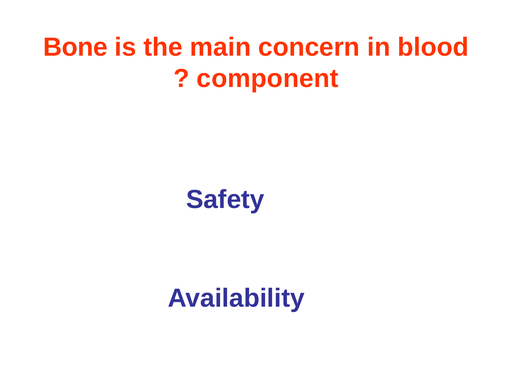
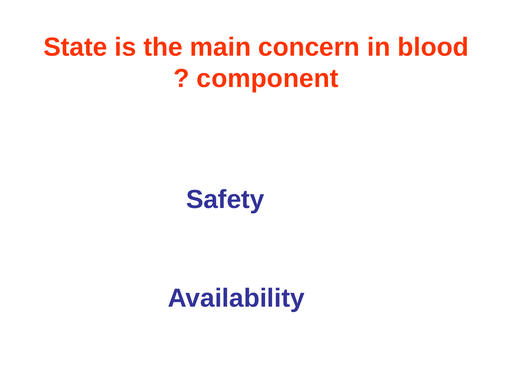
Bone: Bone -> State
